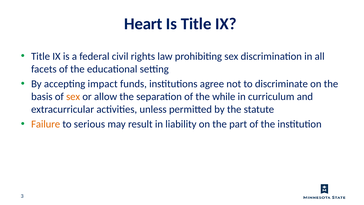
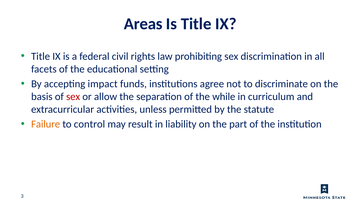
Heart: Heart -> Areas
sex at (73, 97) colour: orange -> red
serious: serious -> control
